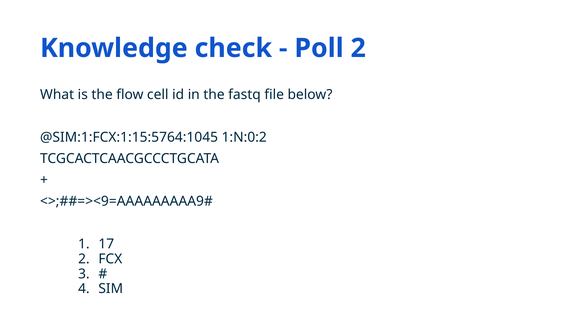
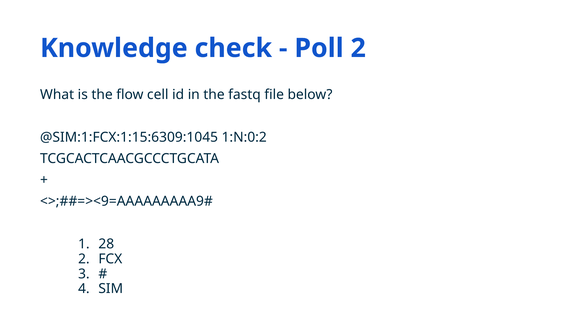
@SIM:1:FCX:1:15:5764:1045: @SIM:1:FCX:1:15:5764:1045 -> @SIM:1:FCX:1:15:6309:1045
17: 17 -> 28
